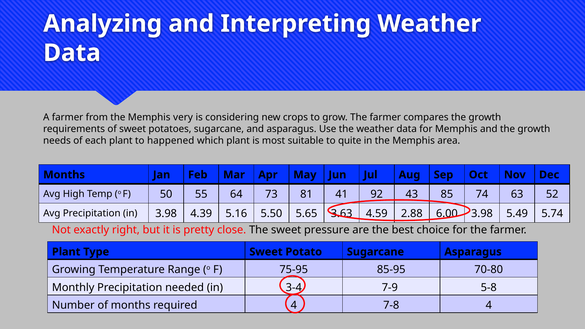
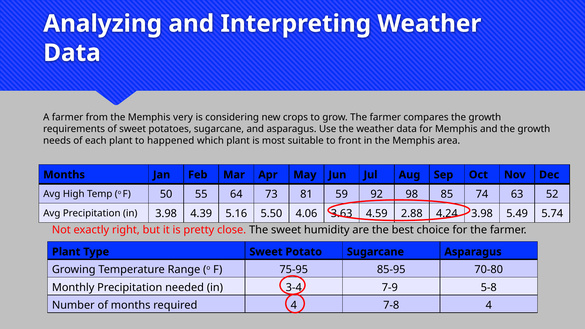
quite: quite -> front
41: 41 -> 59
43: 43 -> 98
5.65: 5.65 -> 4.06
6.00: 6.00 -> 4.24
pressure: pressure -> humidity
